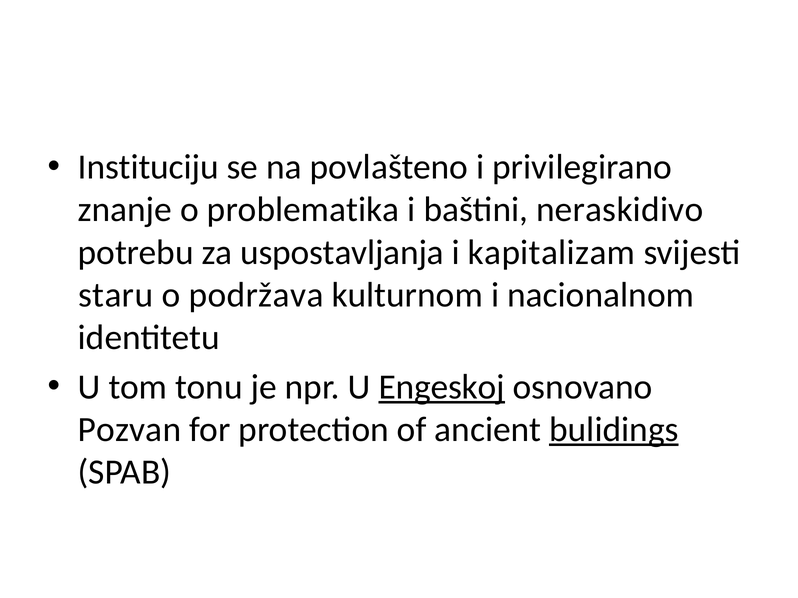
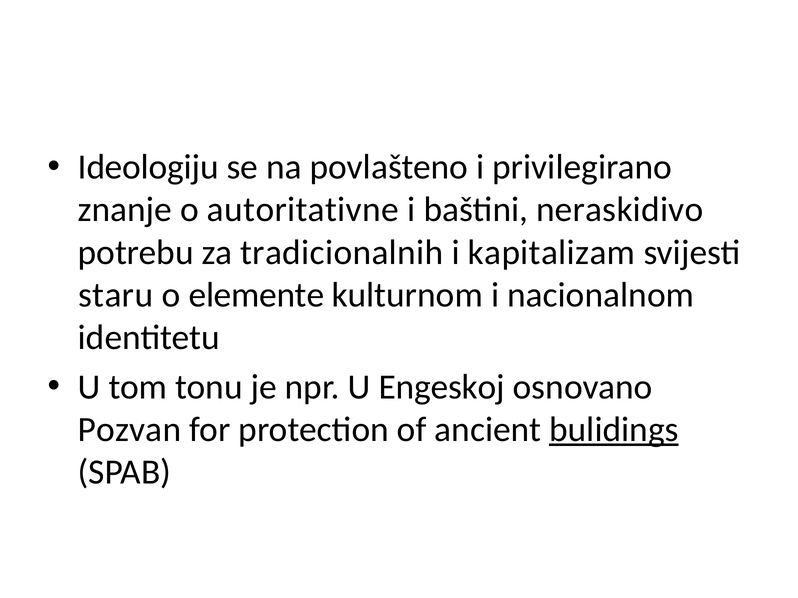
Instituciju: Instituciju -> Ideologiju
problematika: problematika -> autoritativne
uspostavljanja: uspostavljanja -> tradicionalnih
podržava: podržava -> elemente
Engeskoj underline: present -> none
